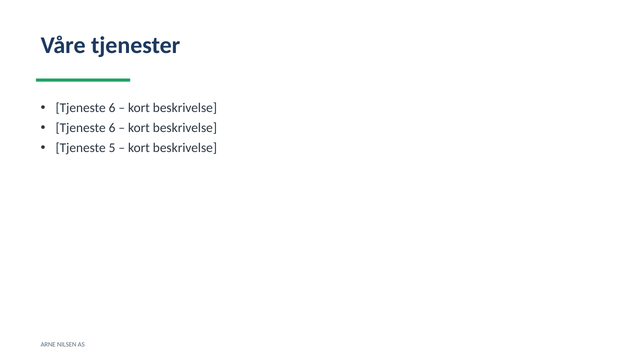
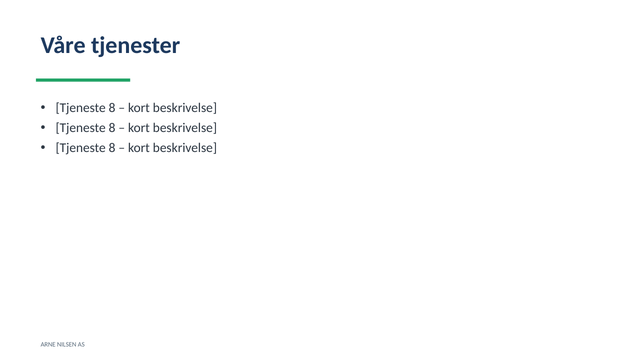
6 at (112, 108): 6 -> 8
6 at (112, 128): 6 -> 8
5 at (112, 148): 5 -> 8
